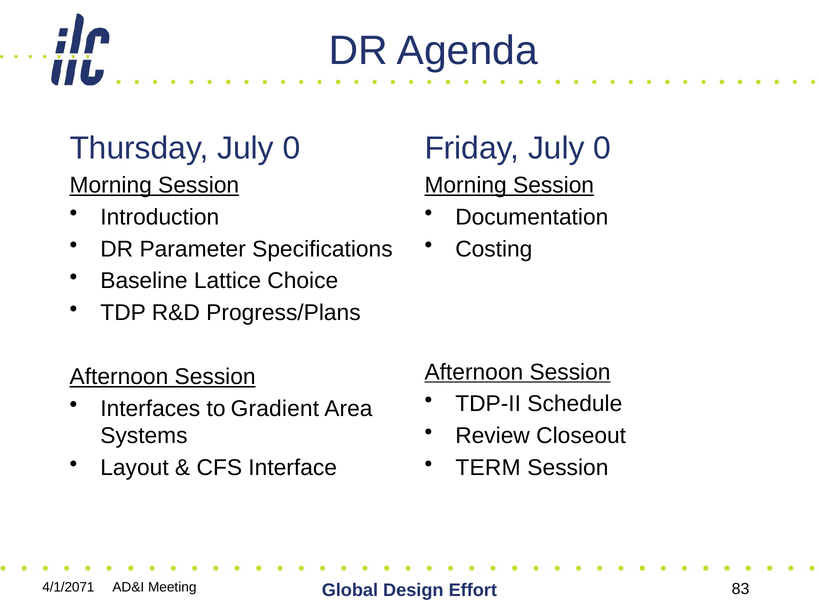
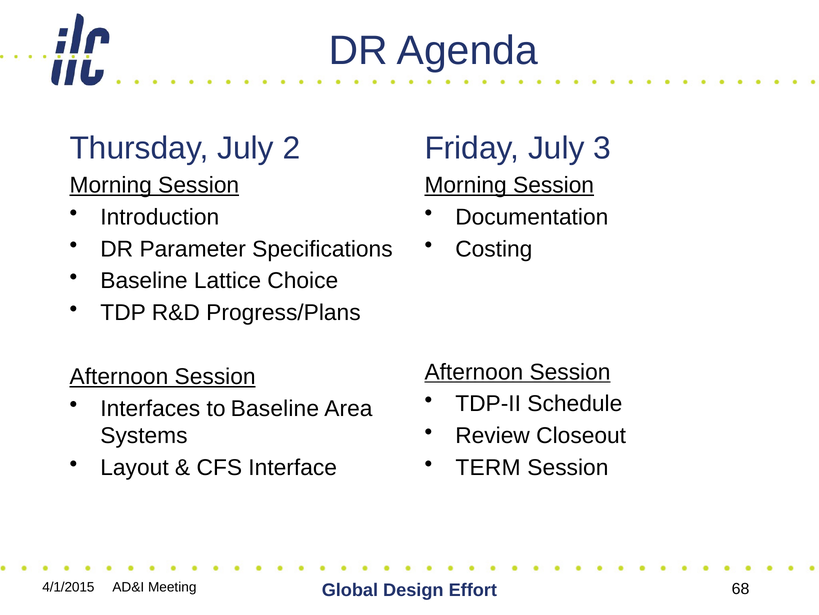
Thursday July 0: 0 -> 2
Friday July 0: 0 -> 3
to Gradient: Gradient -> Baseline
4/1/2071: 4/1/2071 -> 4/1/2015
83: 83 -> 68
